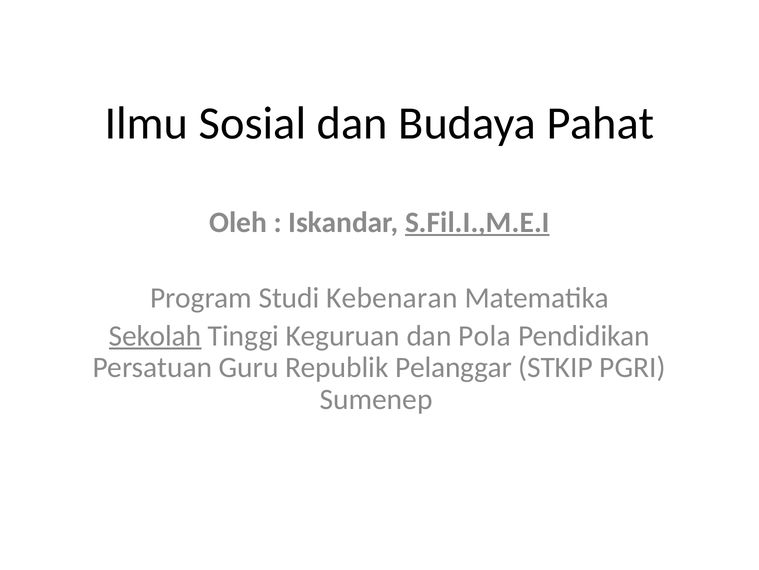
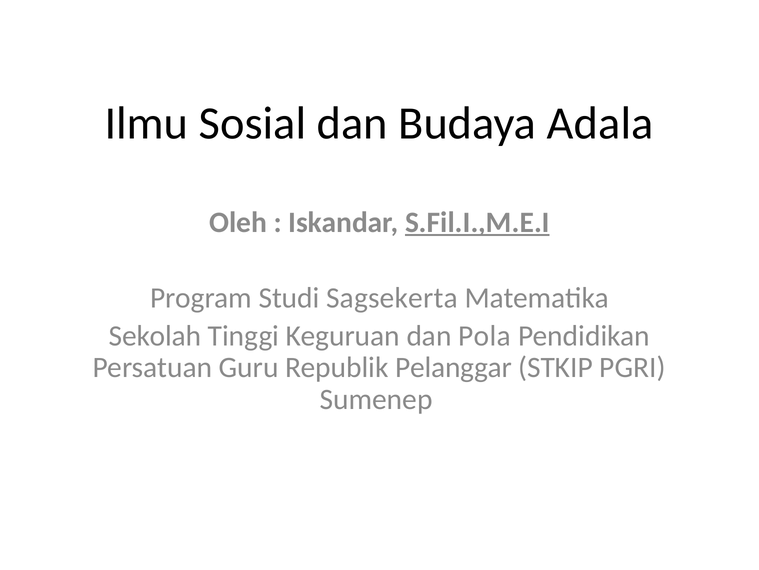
Pahat: Pahat -> Adala
Kebenaran: Kebenaran -> Sagsekerta
Sekolah underline: present -> none
